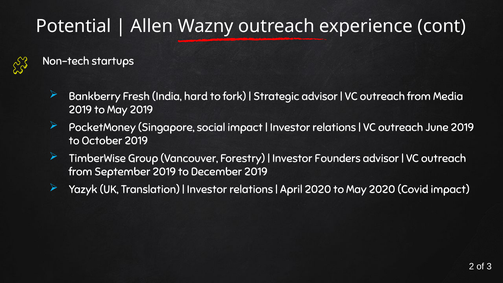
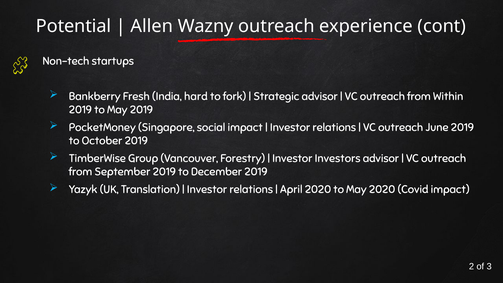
Media: Media -> Within
Founders: Founders -> Investors
